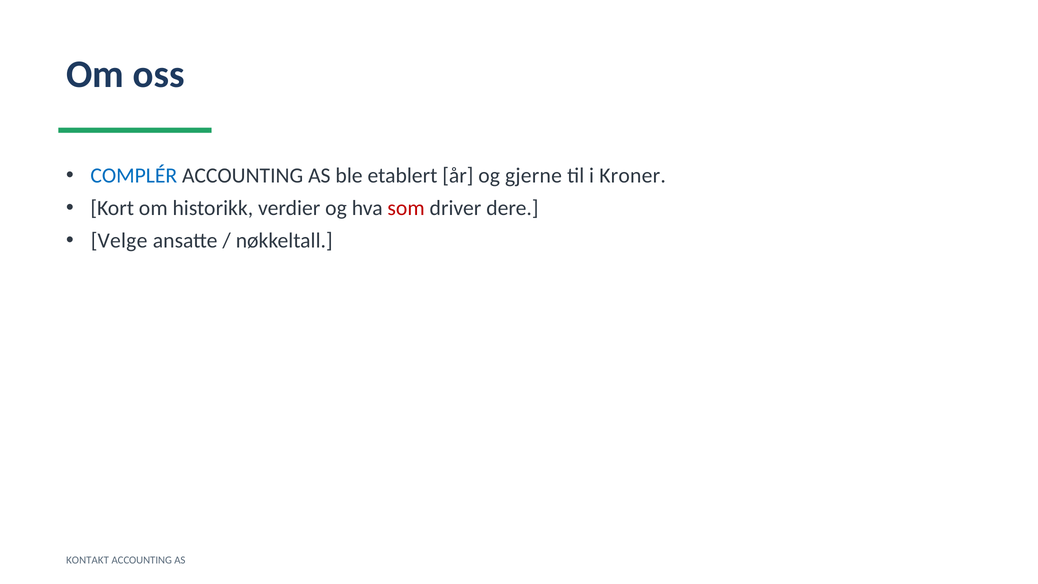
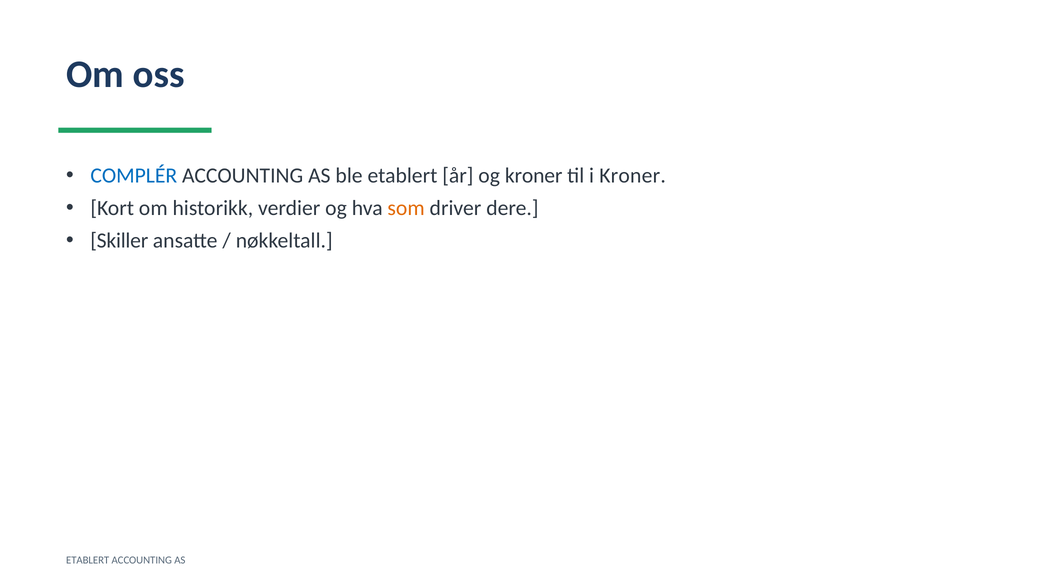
og gjerne: gjerne -> kroner
som colour: red -> orange
Velge: Velge -> Skiller
KONTAKT at (88, 560): KONTAKT -> ETABLERT
